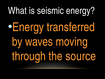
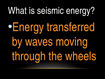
source: source -> wheels
